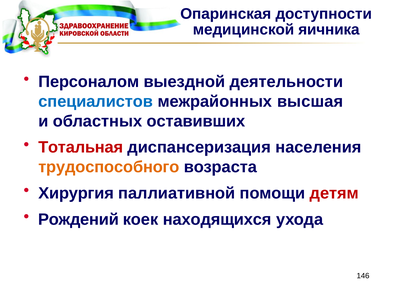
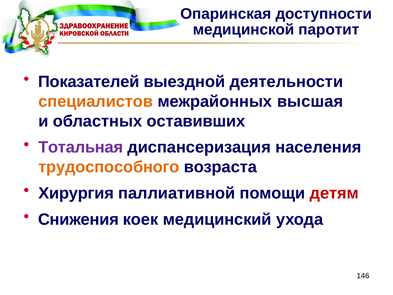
яичника: яичника -> паротит
Персоналом: Персоналом -> Показателей
специалистов colour: blue -> orange
Тотальная colour: red -> purple
Рождений: Рождений -> Снижения
находящихся: находящихся -> медицинский
